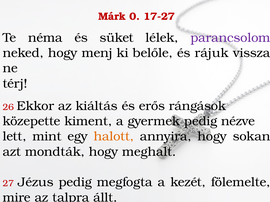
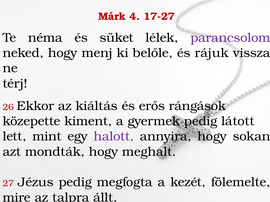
0: 0 -> 4
nézve: nézve -> látott
halott colour: orange -> purple
